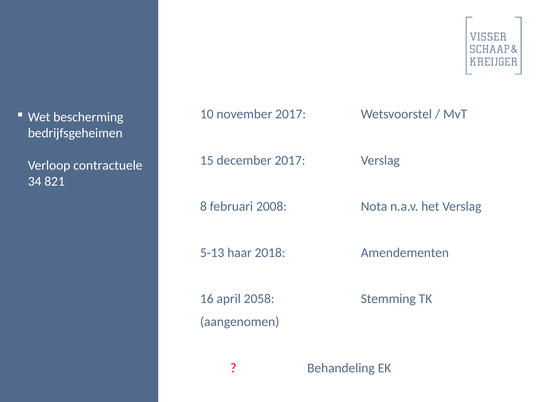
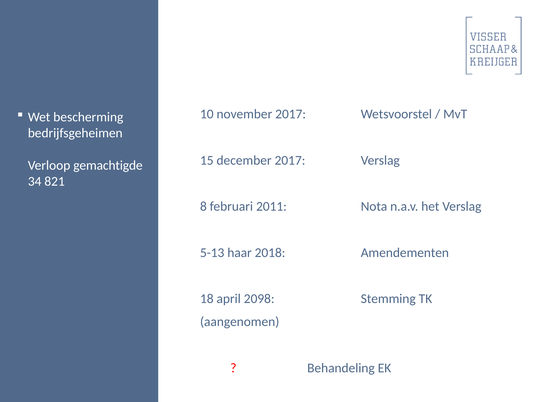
contractuele: contractuele -> gemachtigde
2008: 2008 -> 2011
16: 16 -> 18
2058: 2058 -> 2098
